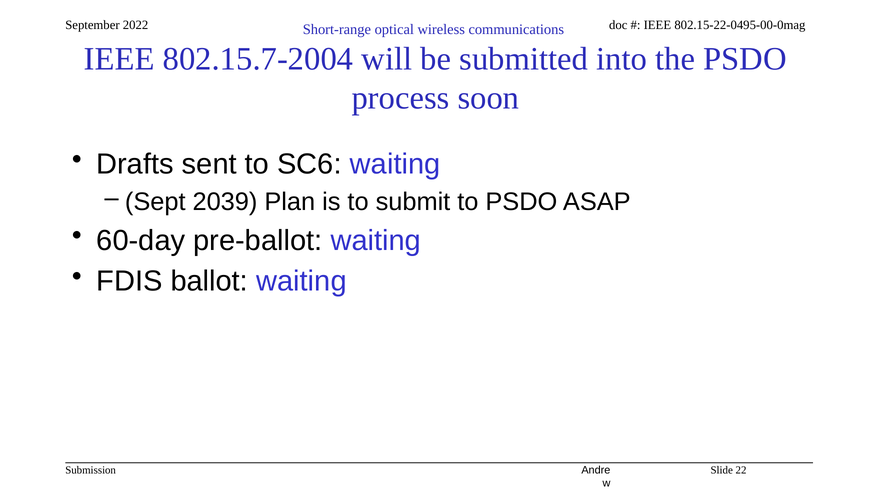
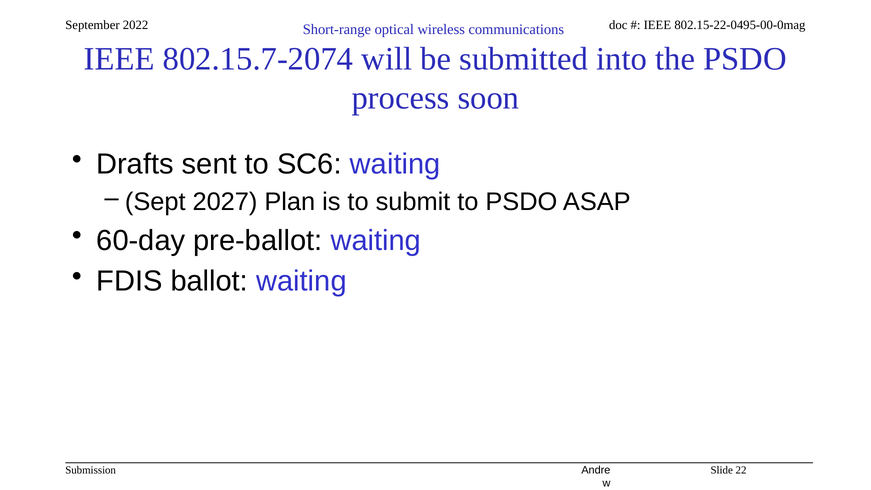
802.15.7-2004: 802.15.7-2004 -> 802.15.7-2074
2039: 2039 -> 2027
